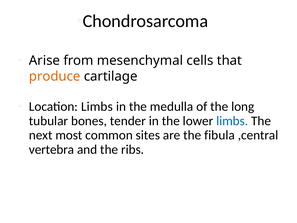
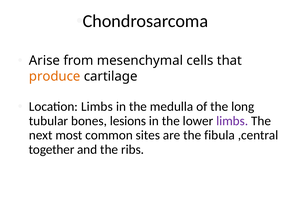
tender: tender -> lesions
limbs at (232, 121) colour: blue -> purple
vertebra: vertebra -> together
